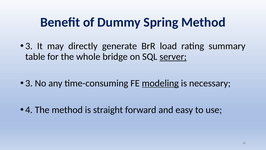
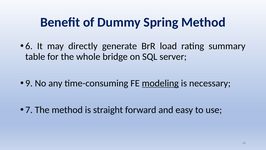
3 at (29, 46): 3 -> 6
server underline: present -> none
3 at (29, 83): 3 -> 9
4: 4 -> 7
